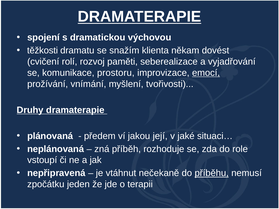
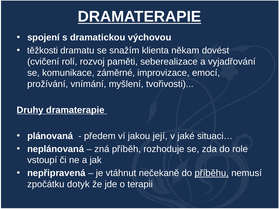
prostoru: prostoru -> záměrné
emocí underline: present -> none
jeden: jeden -> dotyk
